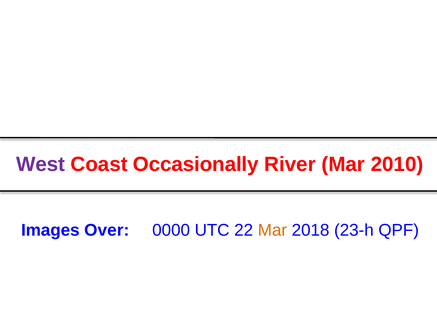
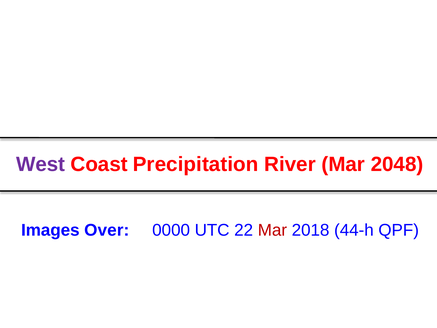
Occasionally: Occasionally -> Precipitation
2010: 2010 -> 2048
Mar at (272, 230) colour: orange -> red
23-h: 23-h -> 44-h
